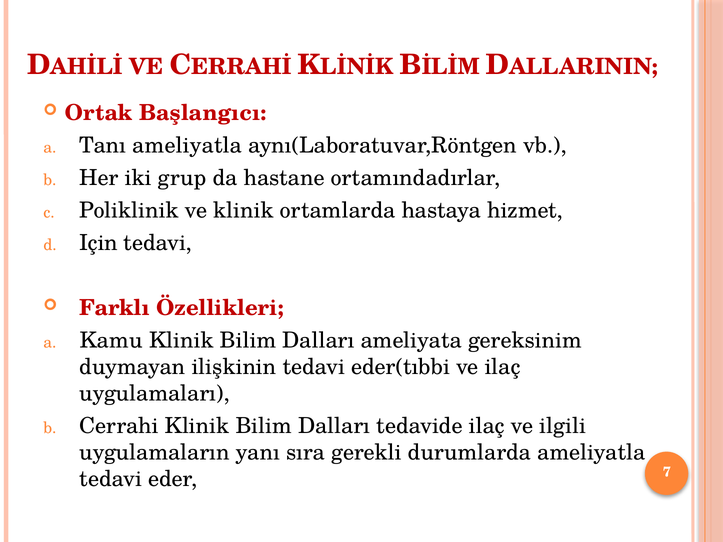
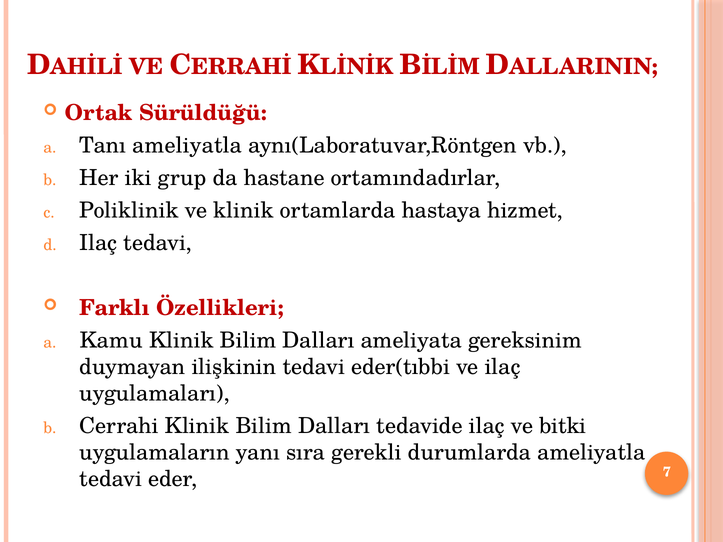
Başlangıcı: Başlangıcı -> Sürüldüğü
Için at (98, 243): Için -> Ilaç
ilgili: ilgili -> bitki
